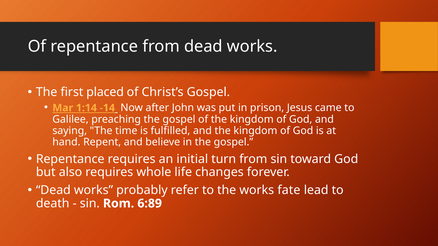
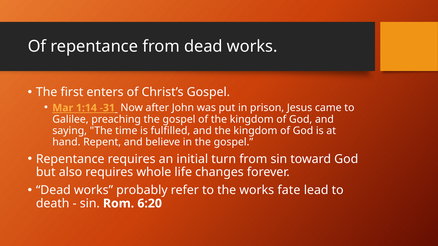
placed: placed -> enters
-14: -14 -> -31
6:89: 6:89 -> 6:20
